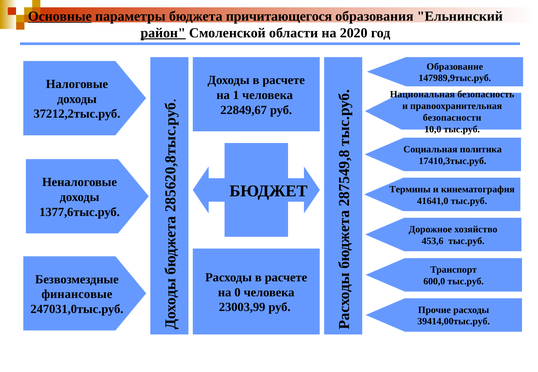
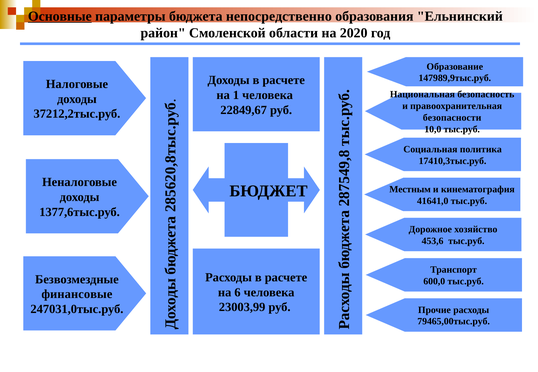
причитающегося: причитающегося -> непосредственно
район underline: present -> none
Термины: Термины -> Местным
на 0: 0 -> 6
39414,00тыс.руб: 39414,00тыс.руб -> 79465,00тыс.руб
